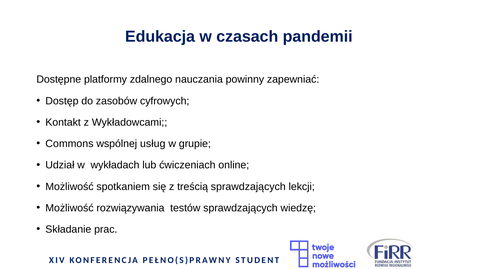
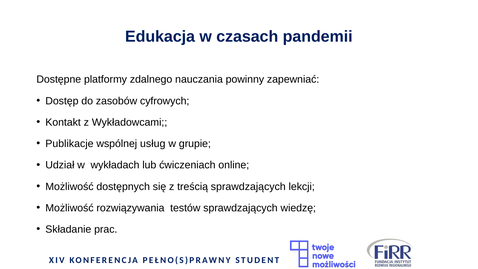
Commons: Commons -> Publikacje
spotkaniem: spotkaniem -> dostępnych
